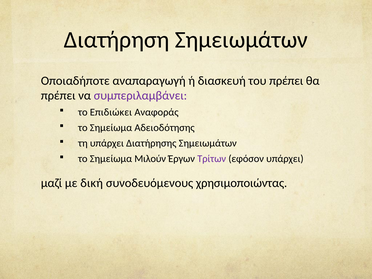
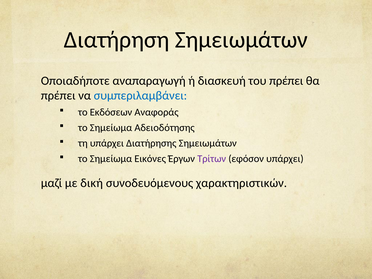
συμπεριλαμβάνει colour: purple -> blue
Επιδιώκει: Επιδιώκει -> Εκδόσεων
Μιλούν: Μιλούν -> Εικόνες
χρησιμοποιώντας: χρησιμοποιώντας -> χαρακτηριστικών
